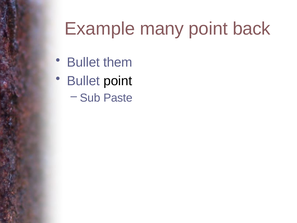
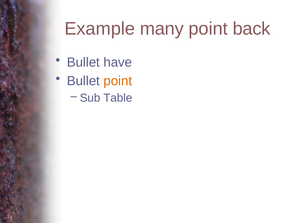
them: them -> have
point at (118, 81) colour: black -> orange
Paste: Paste -> Table
